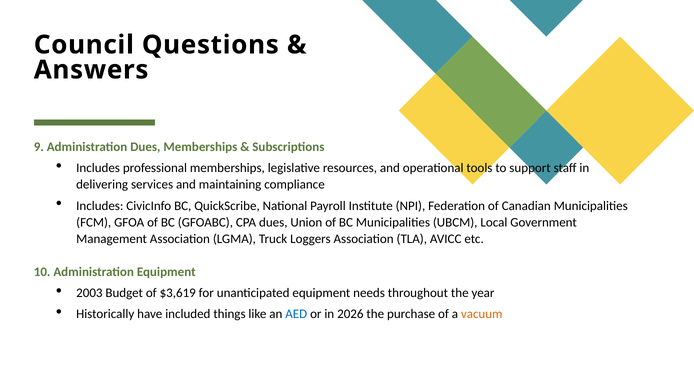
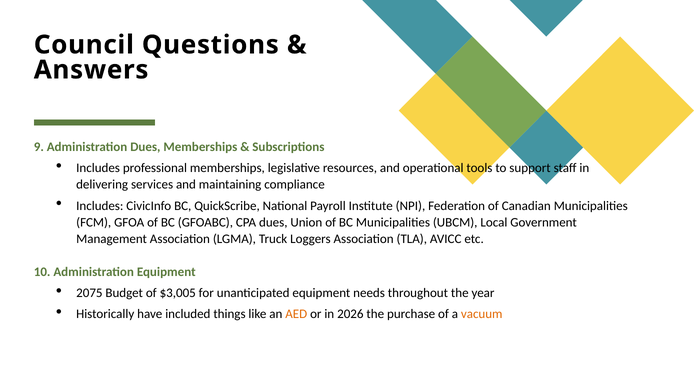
2003: 2003 -> 2075
$3,619: $3,619 -> $3,005
AED colour: blue -> orange
